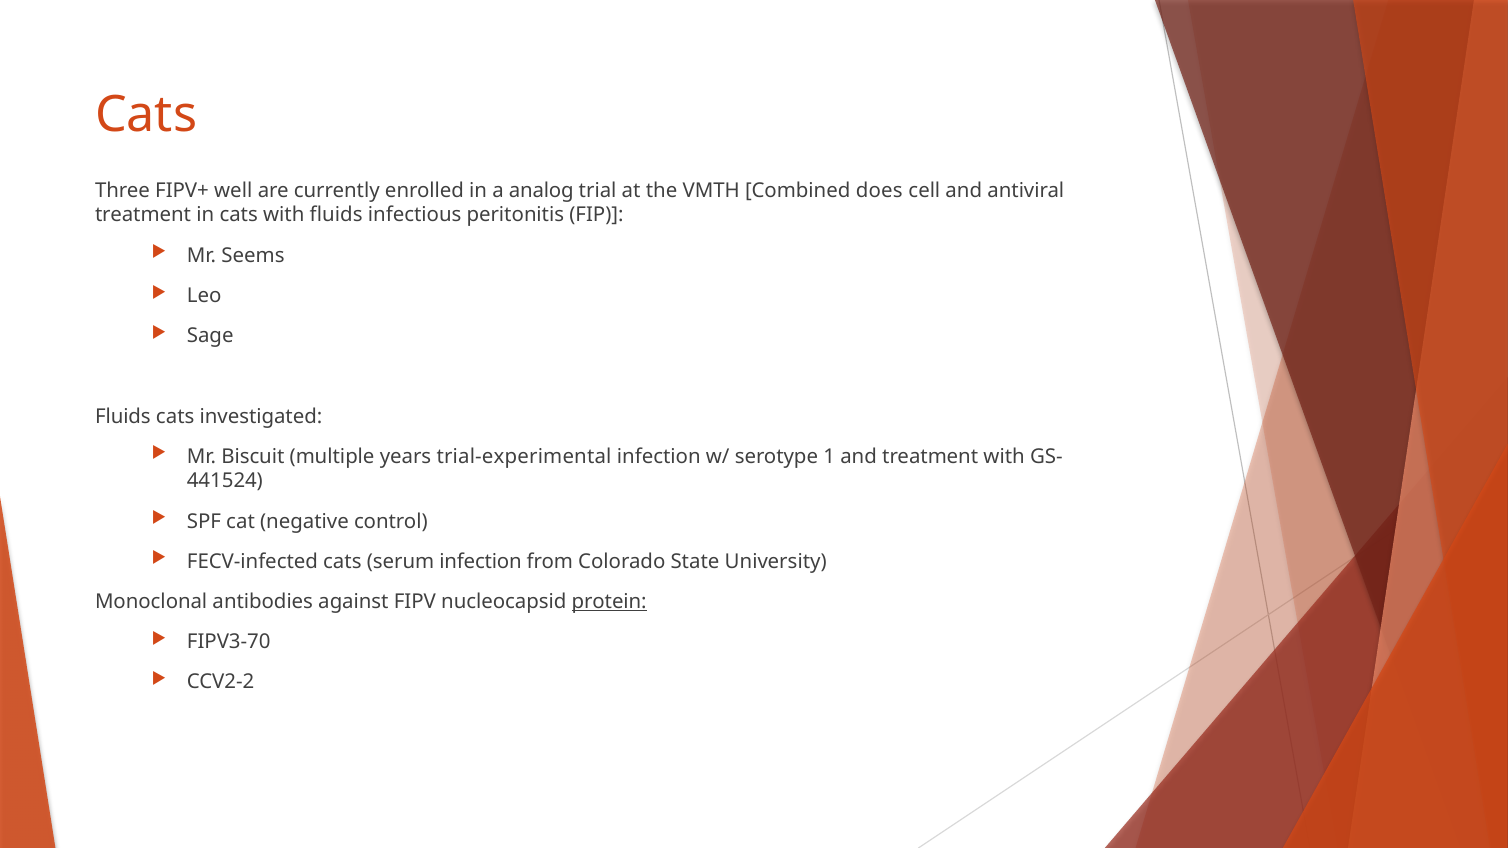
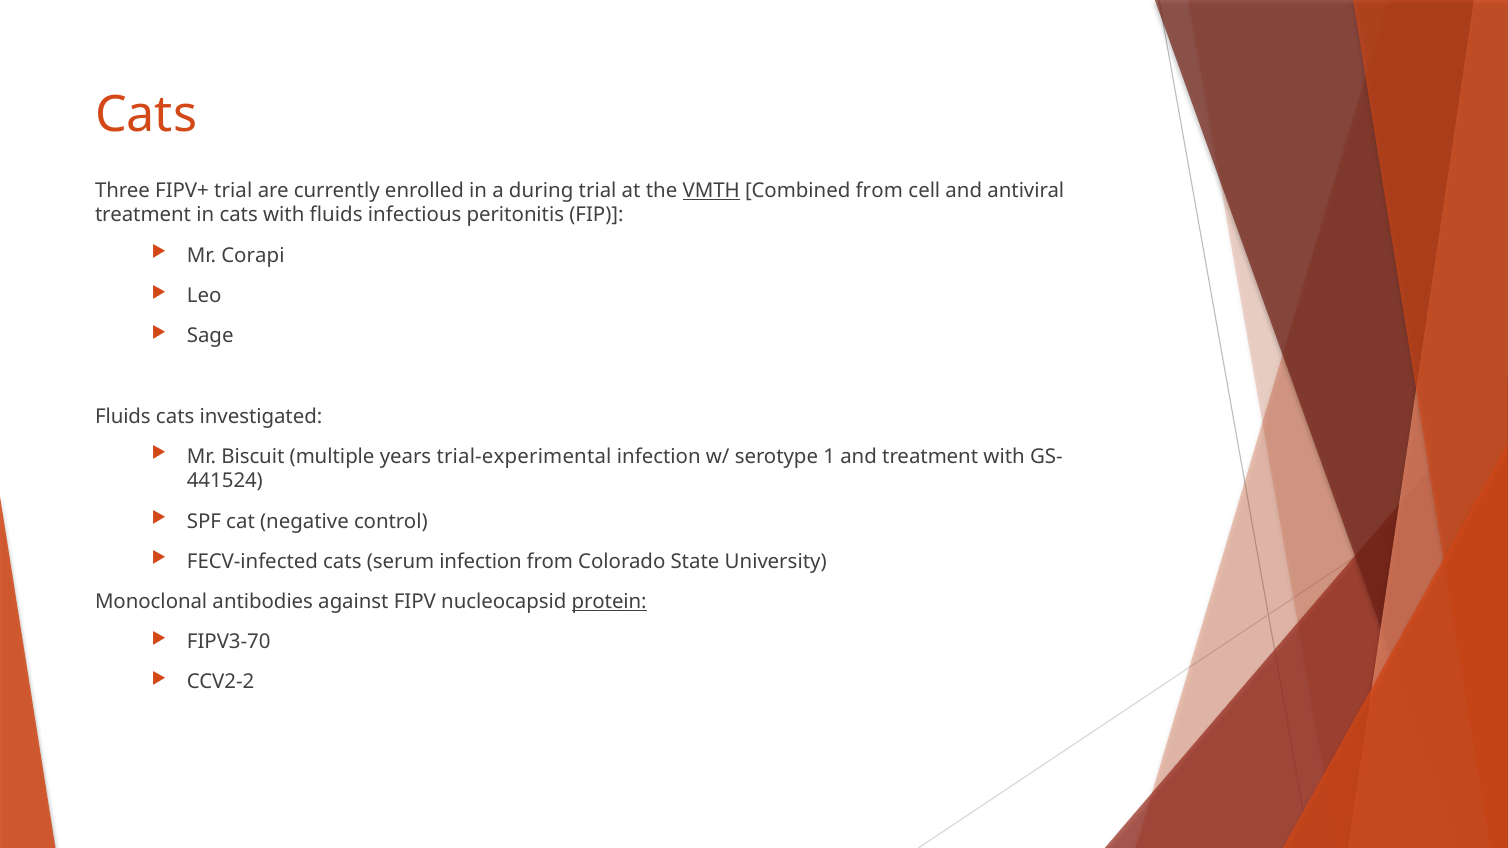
FIPV+ well: well -> trial
analog: analog -> during
VMTH underline: none -> present
Combined does: does -> from
Seems: Seems -> Corapi
